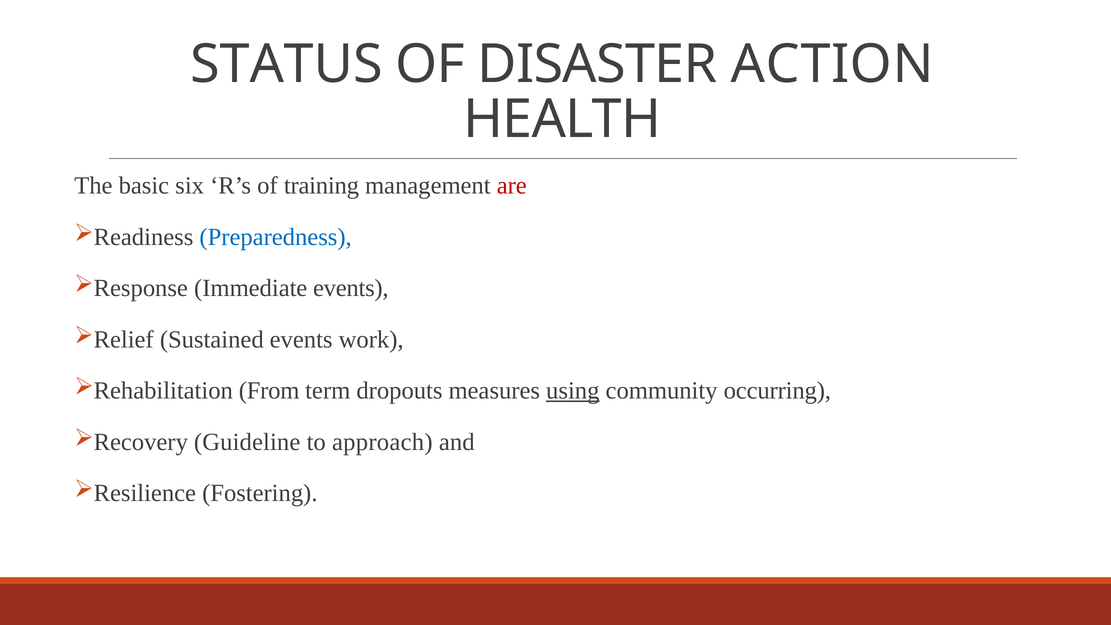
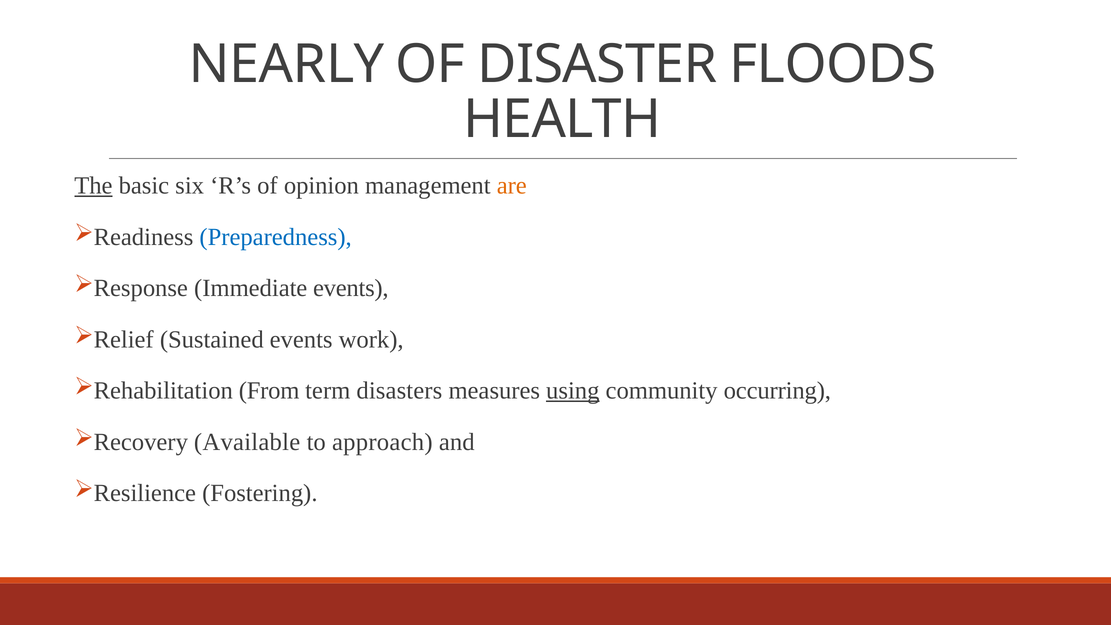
STATUS: STATUS -> NEARLY
ACTION: ACTION -> FLOODS
The underline: none -> present
training: training -> opinion
are colour: red -> orange
dropouts: dropouts -> disasters
Guideline: Guideline -> Available
